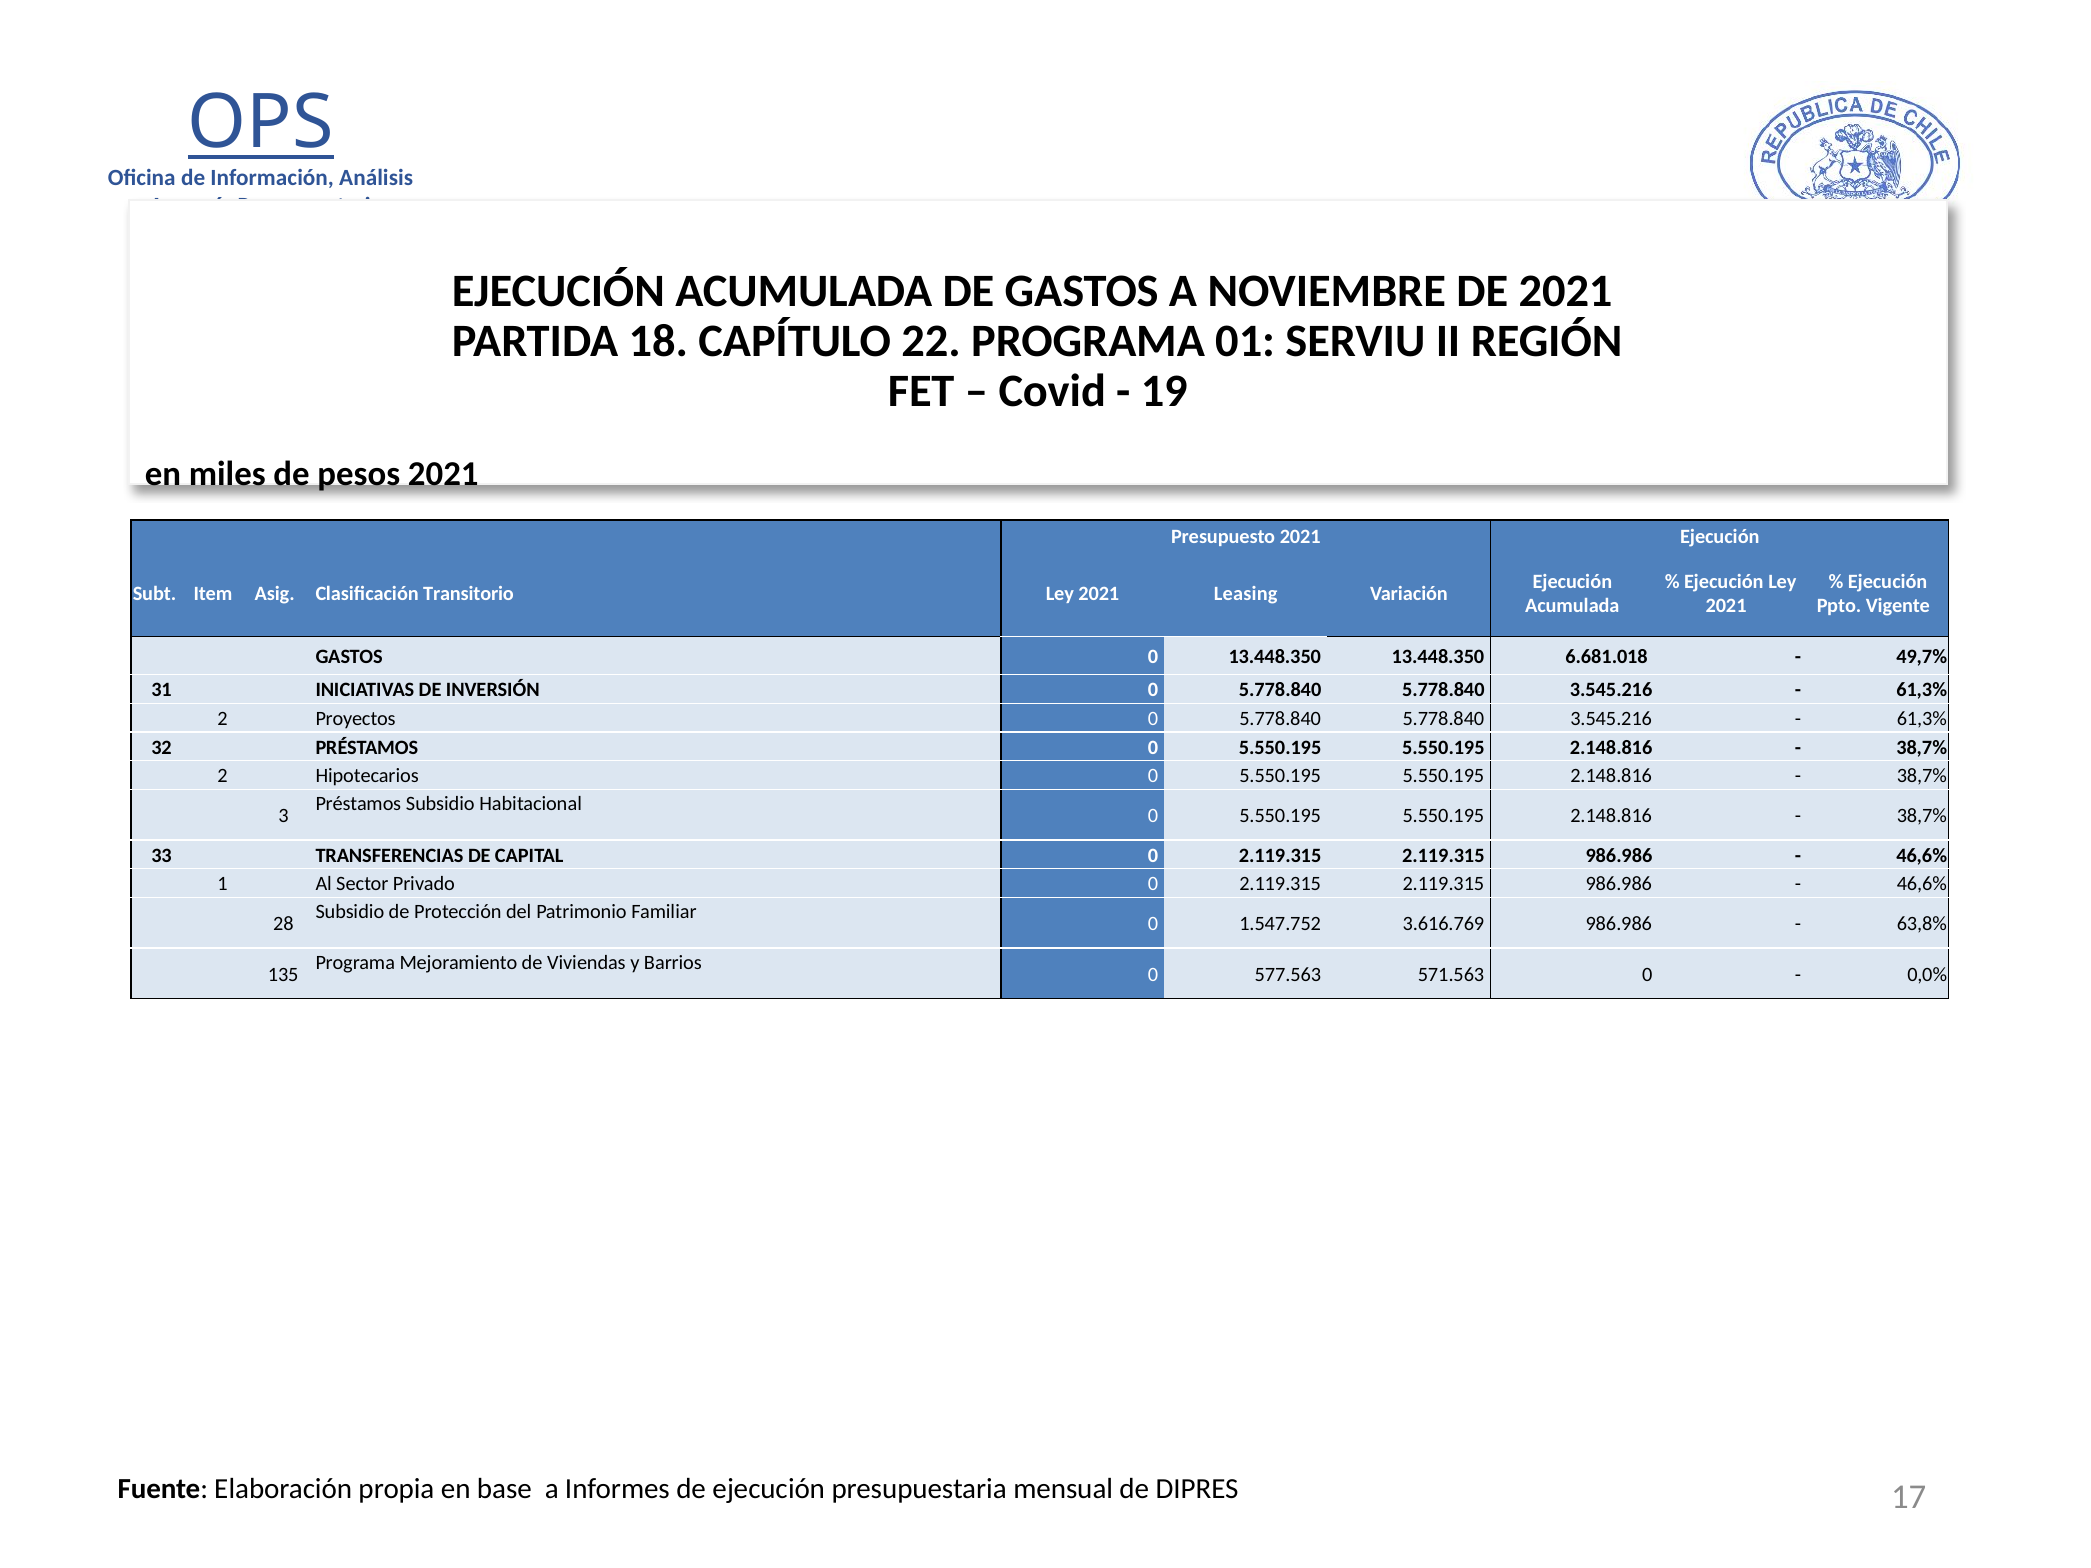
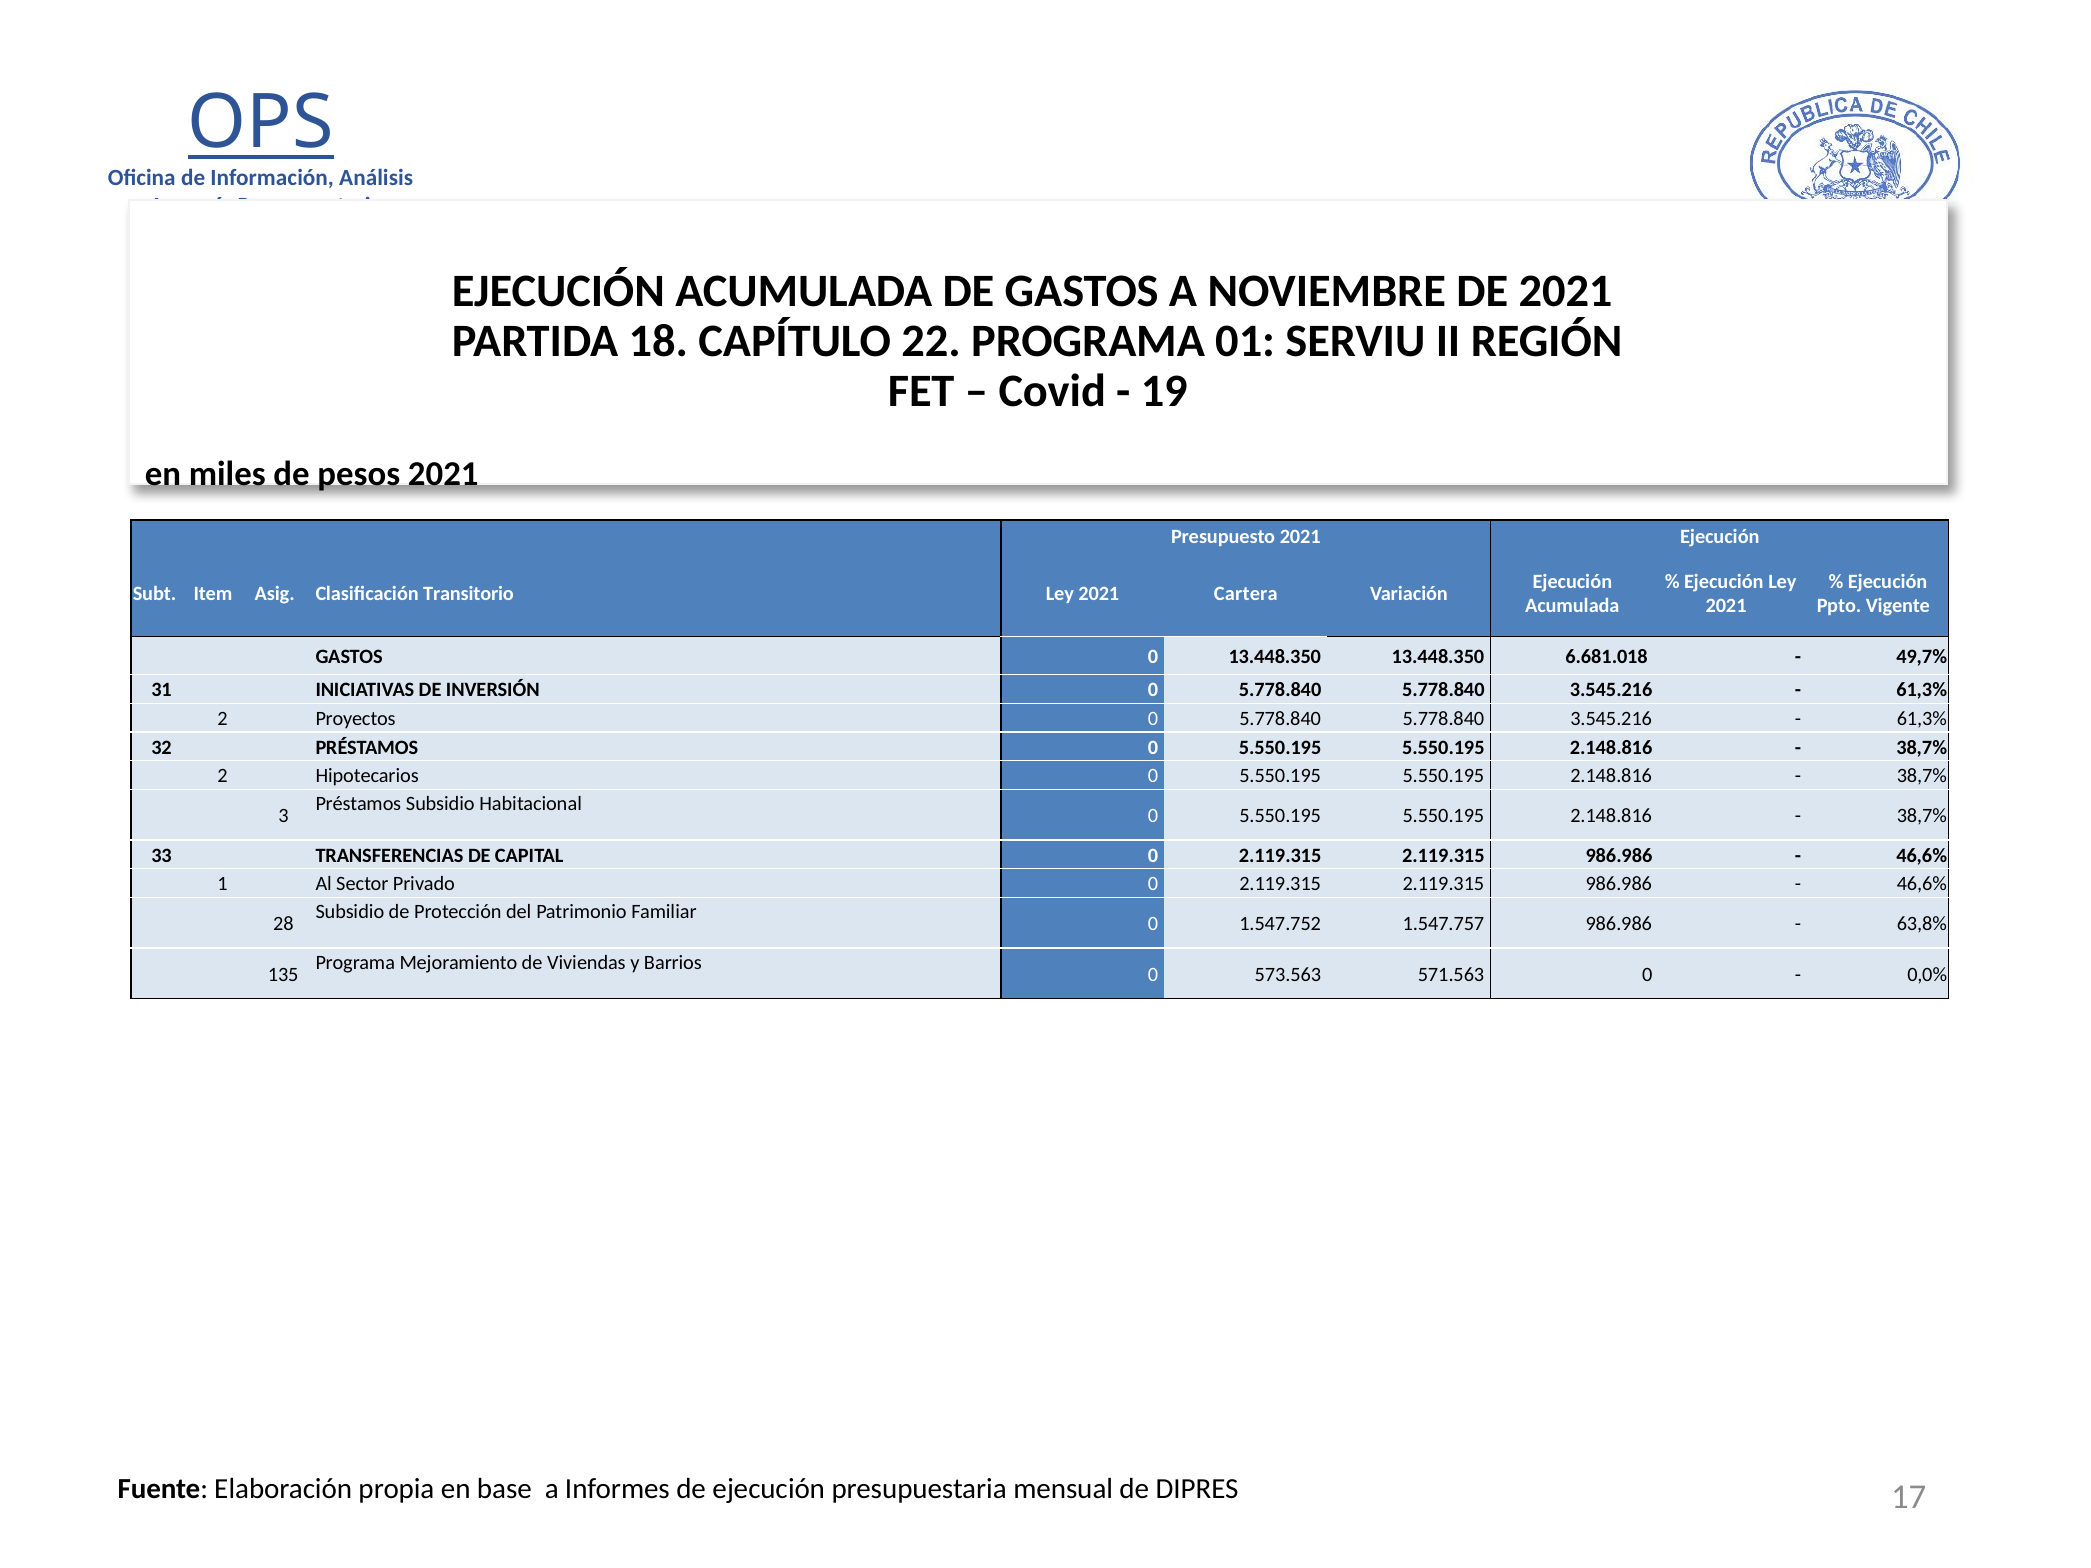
Leasing: Leasing -> Cartera
3.616.769: 3.616.769 -> 1.547.757
577.563: 577.563 -> 573.563
